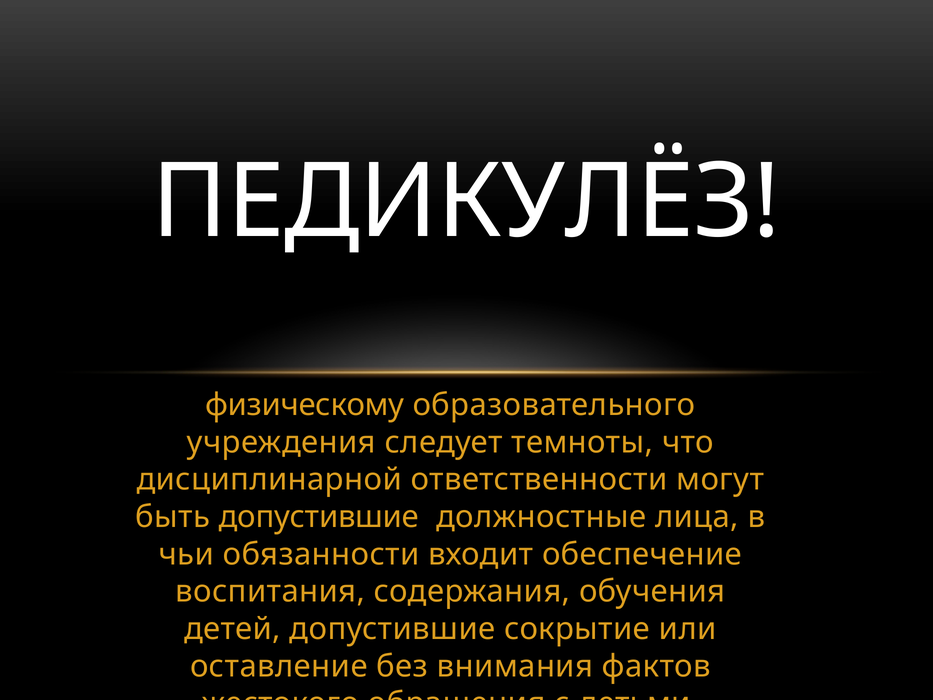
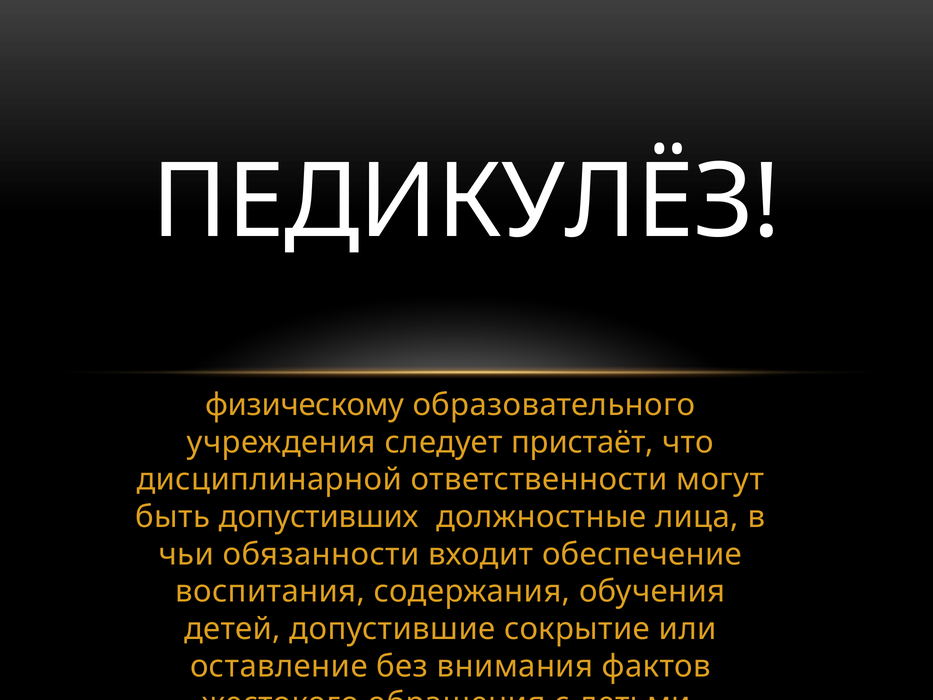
темноты: темноты -> пристаёт
быть допустившие: допустившие -> допустивших
